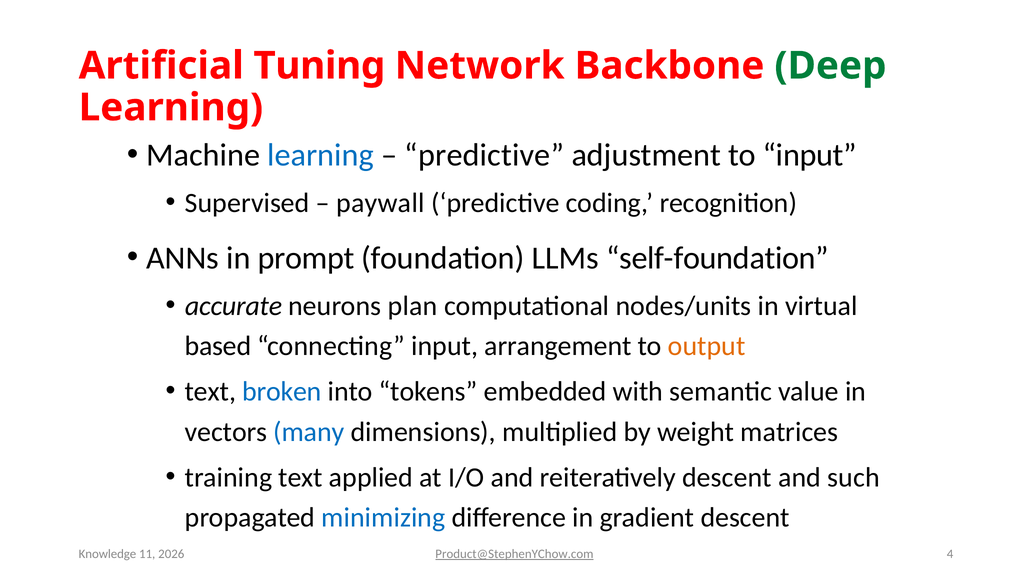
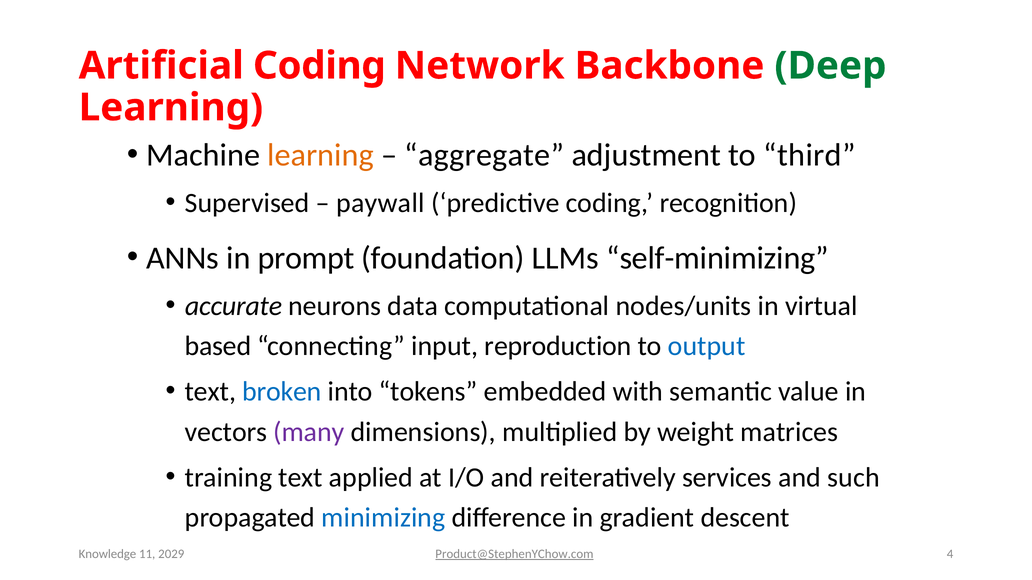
Artificial Tuning: Tuning -> Coding
learning at (321, 155) colour: blue -> orange
predictive at (484, 155): predictive -> aggregate
to input: input -> third
self-foundation: self-foundation -> self-minimizing
plan: plan -> data
arrangement: arrangement -> reproduction
output colour: orange -> blue
many colour: blue -> purple
reiteratively descent: descent -> services
2026: 2026 -> 2029
